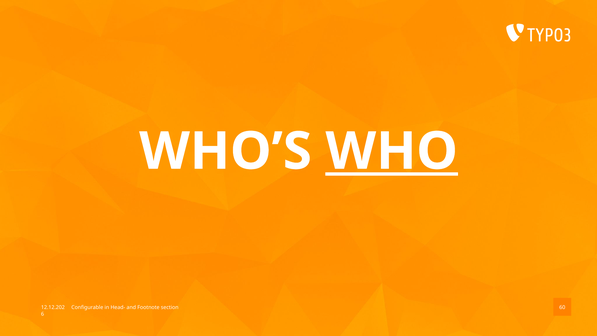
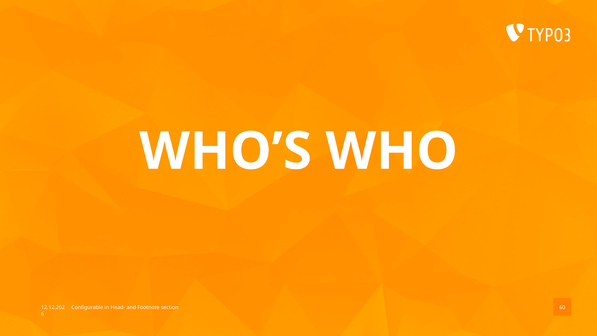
WHO underline: present -> none
